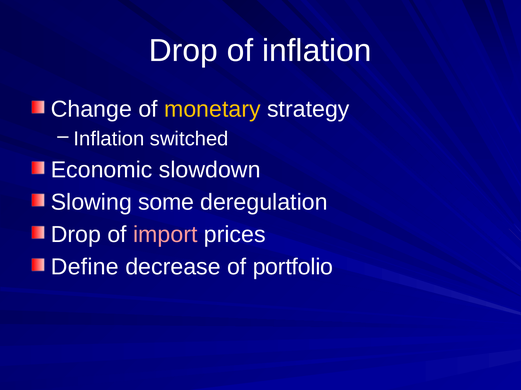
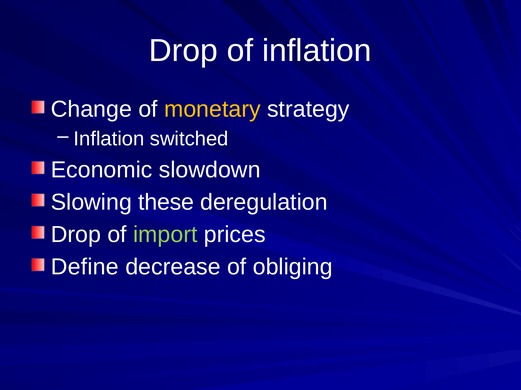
some: some -> these
import colour: pink -> light green
portfolio: portfolio -> obliging
